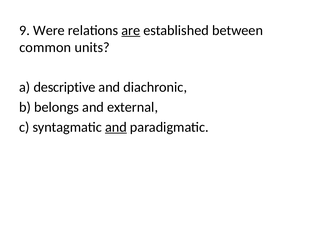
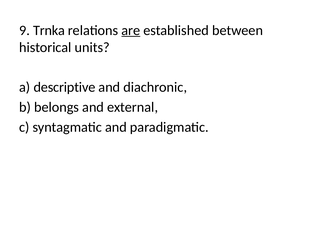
Were: Were -> Trnka
common: common -> historical
and at (116, 127) underline: present -> none
